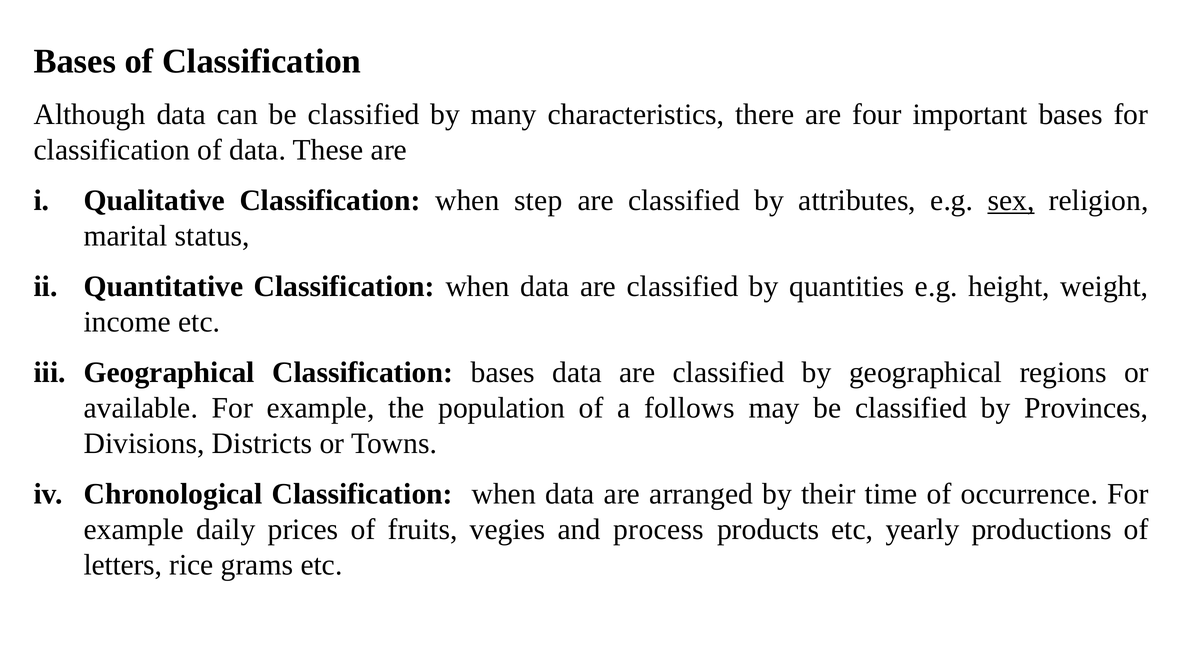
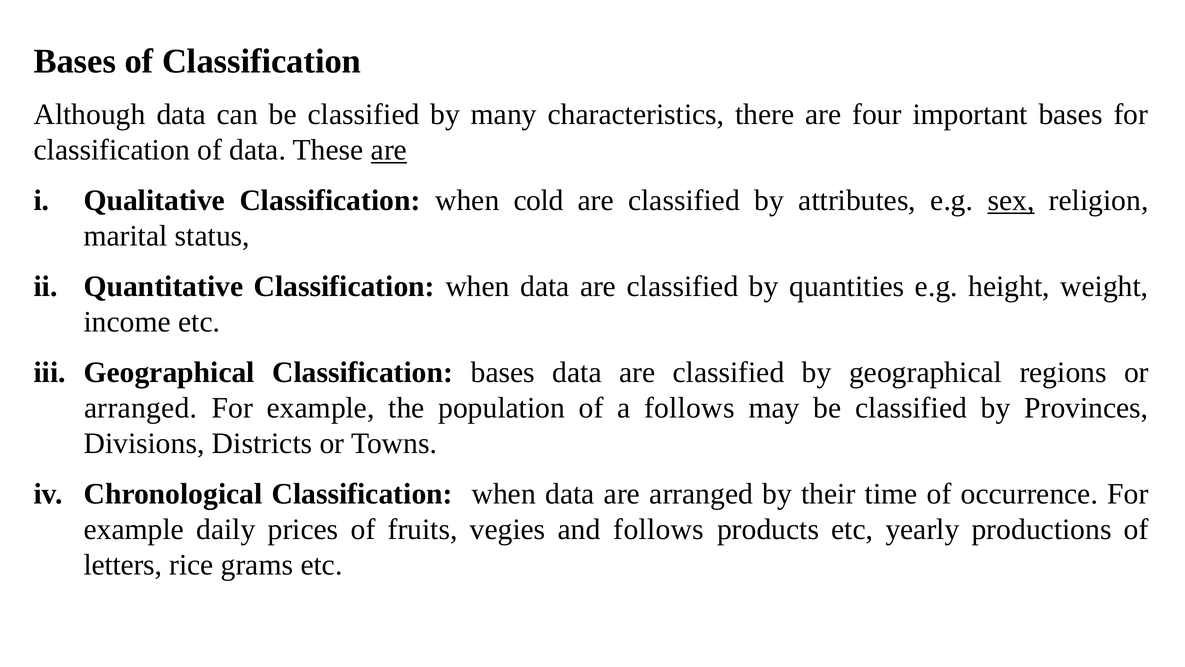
are at (389, 150) underline: none -> present
step: step -> cold
available at (141, 408): available -> arranged
and process: process -> follows
